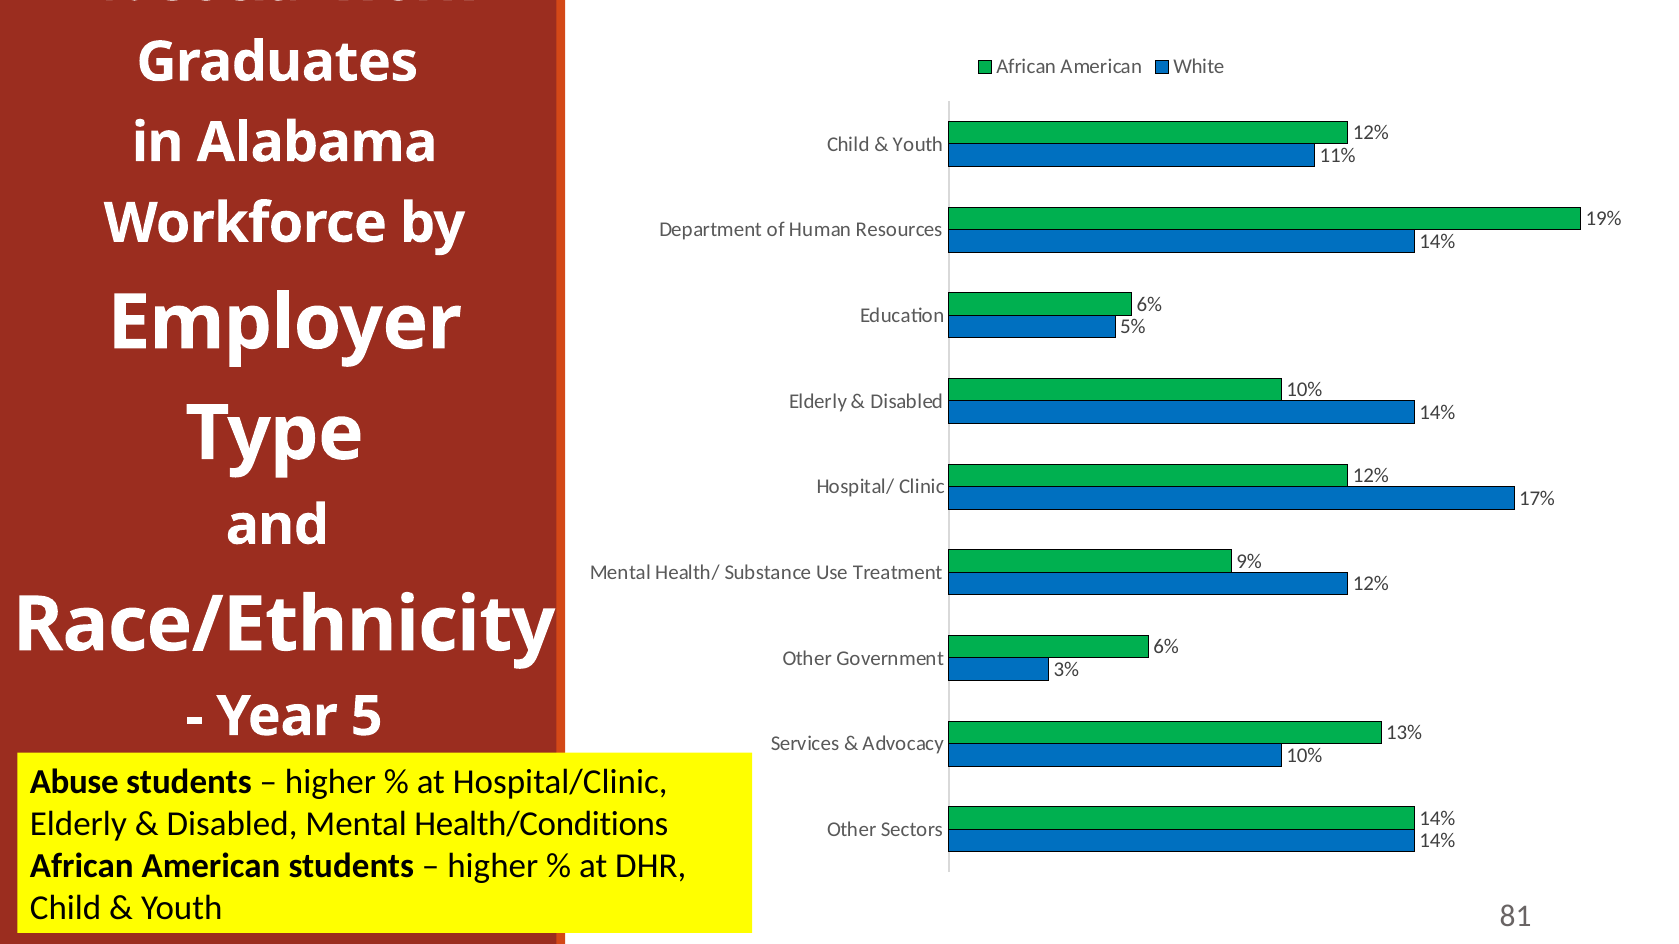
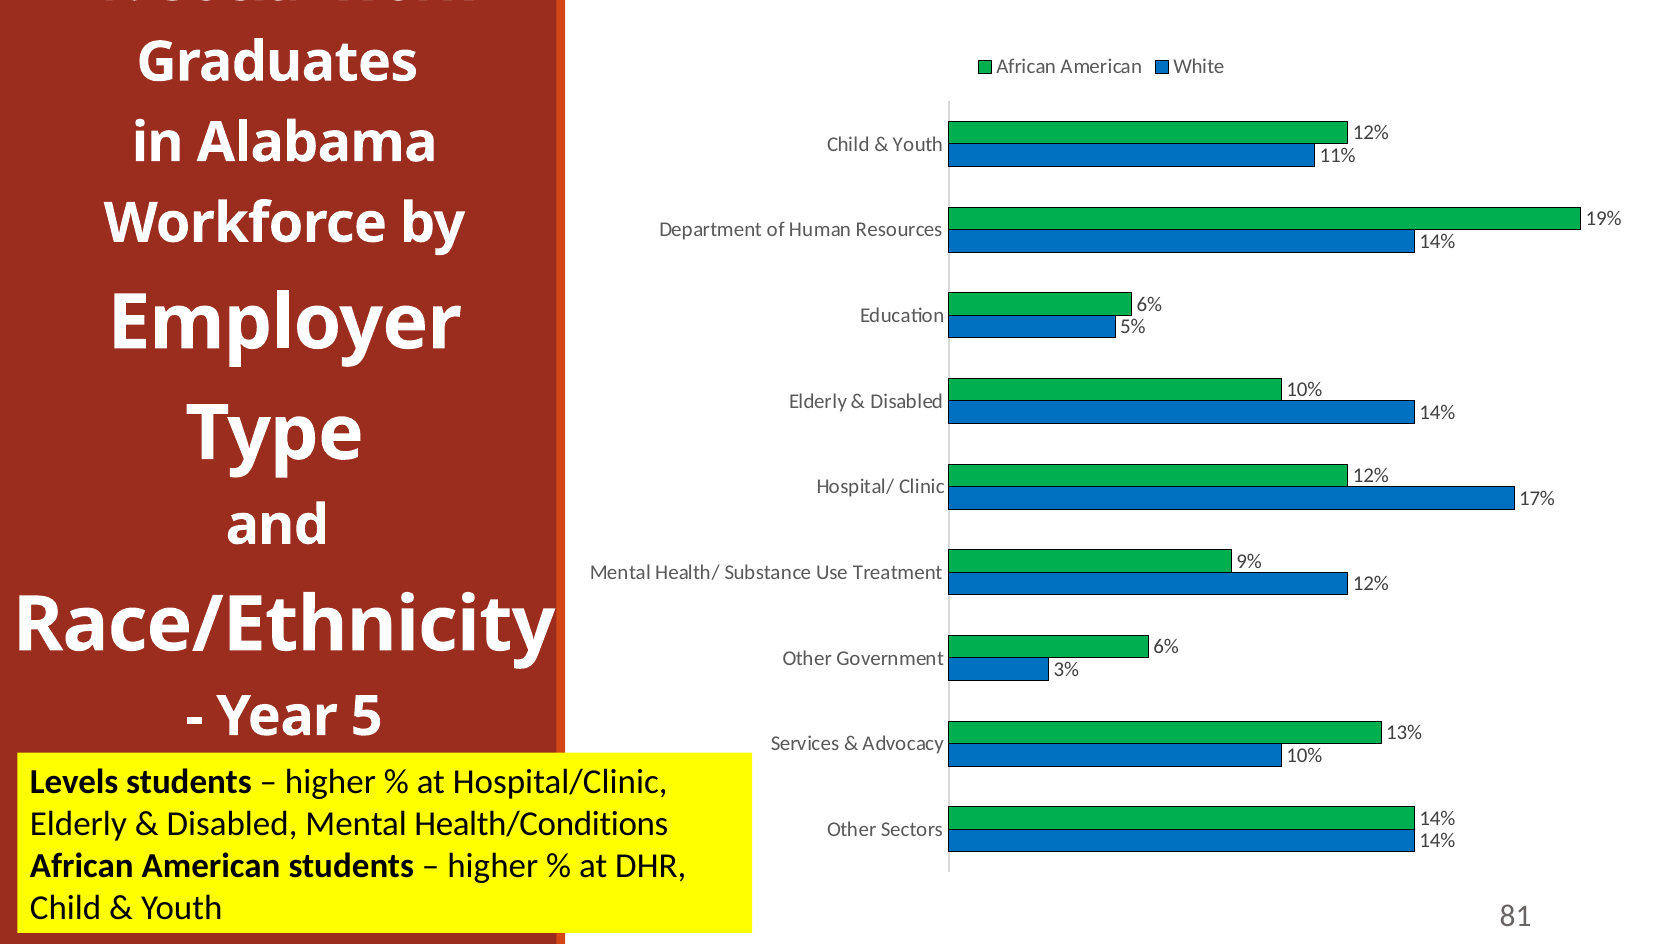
Abuse: Abuse -> Levels
